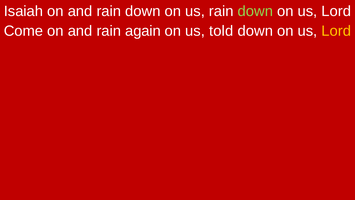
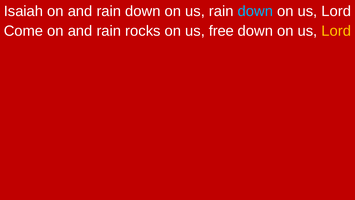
down at (255, 11) colour: light green -> light blue
again: again -> rocks
told: told -> free
